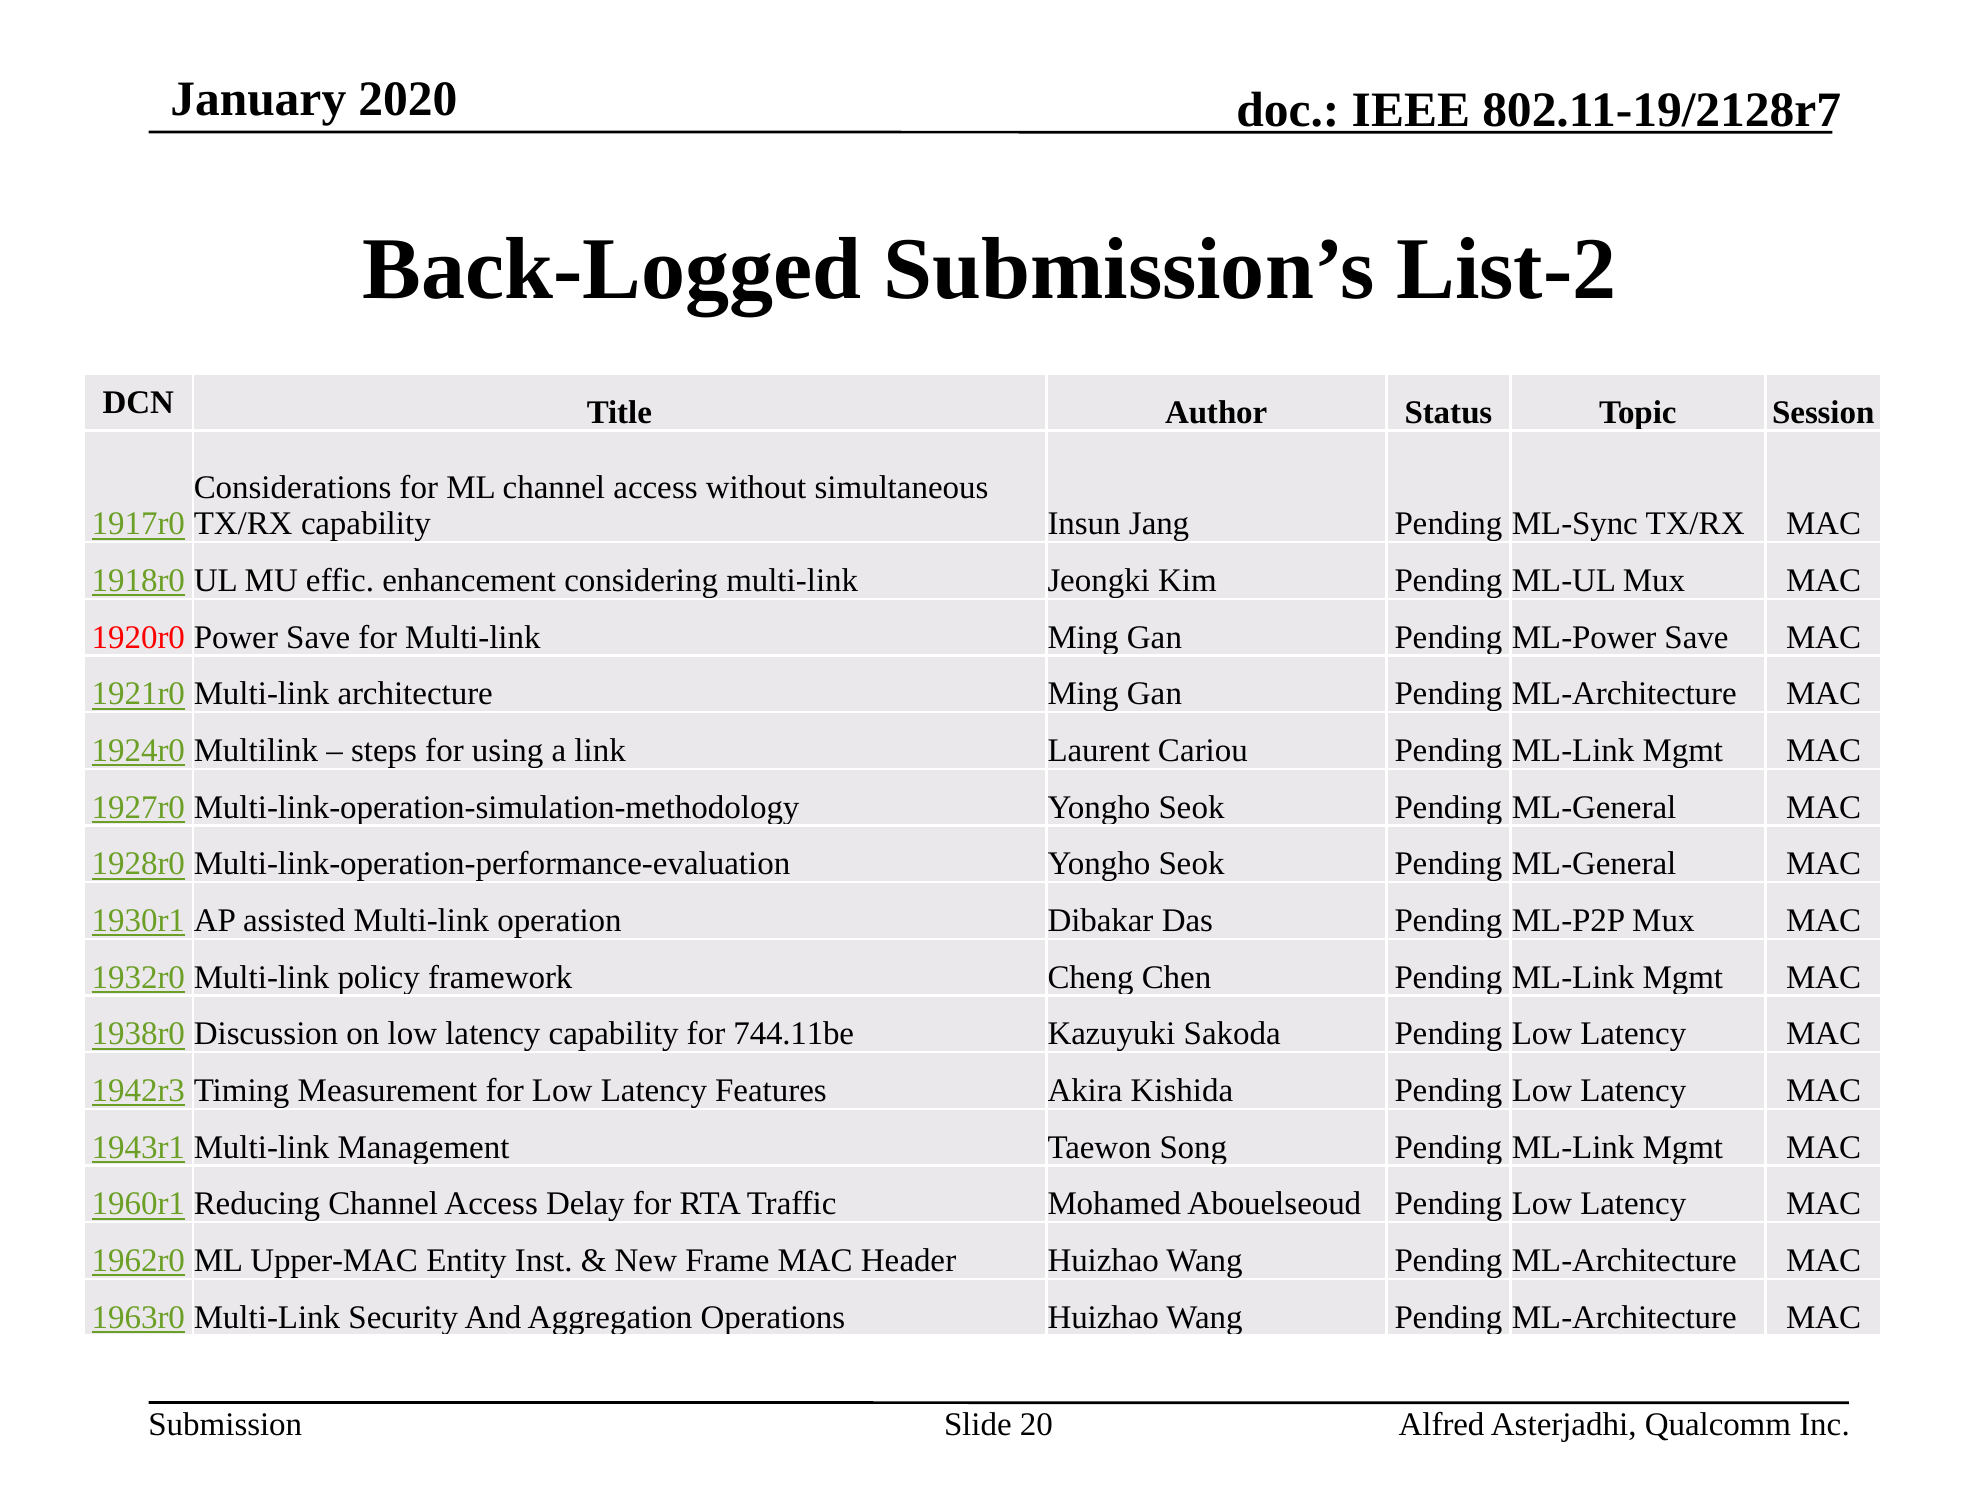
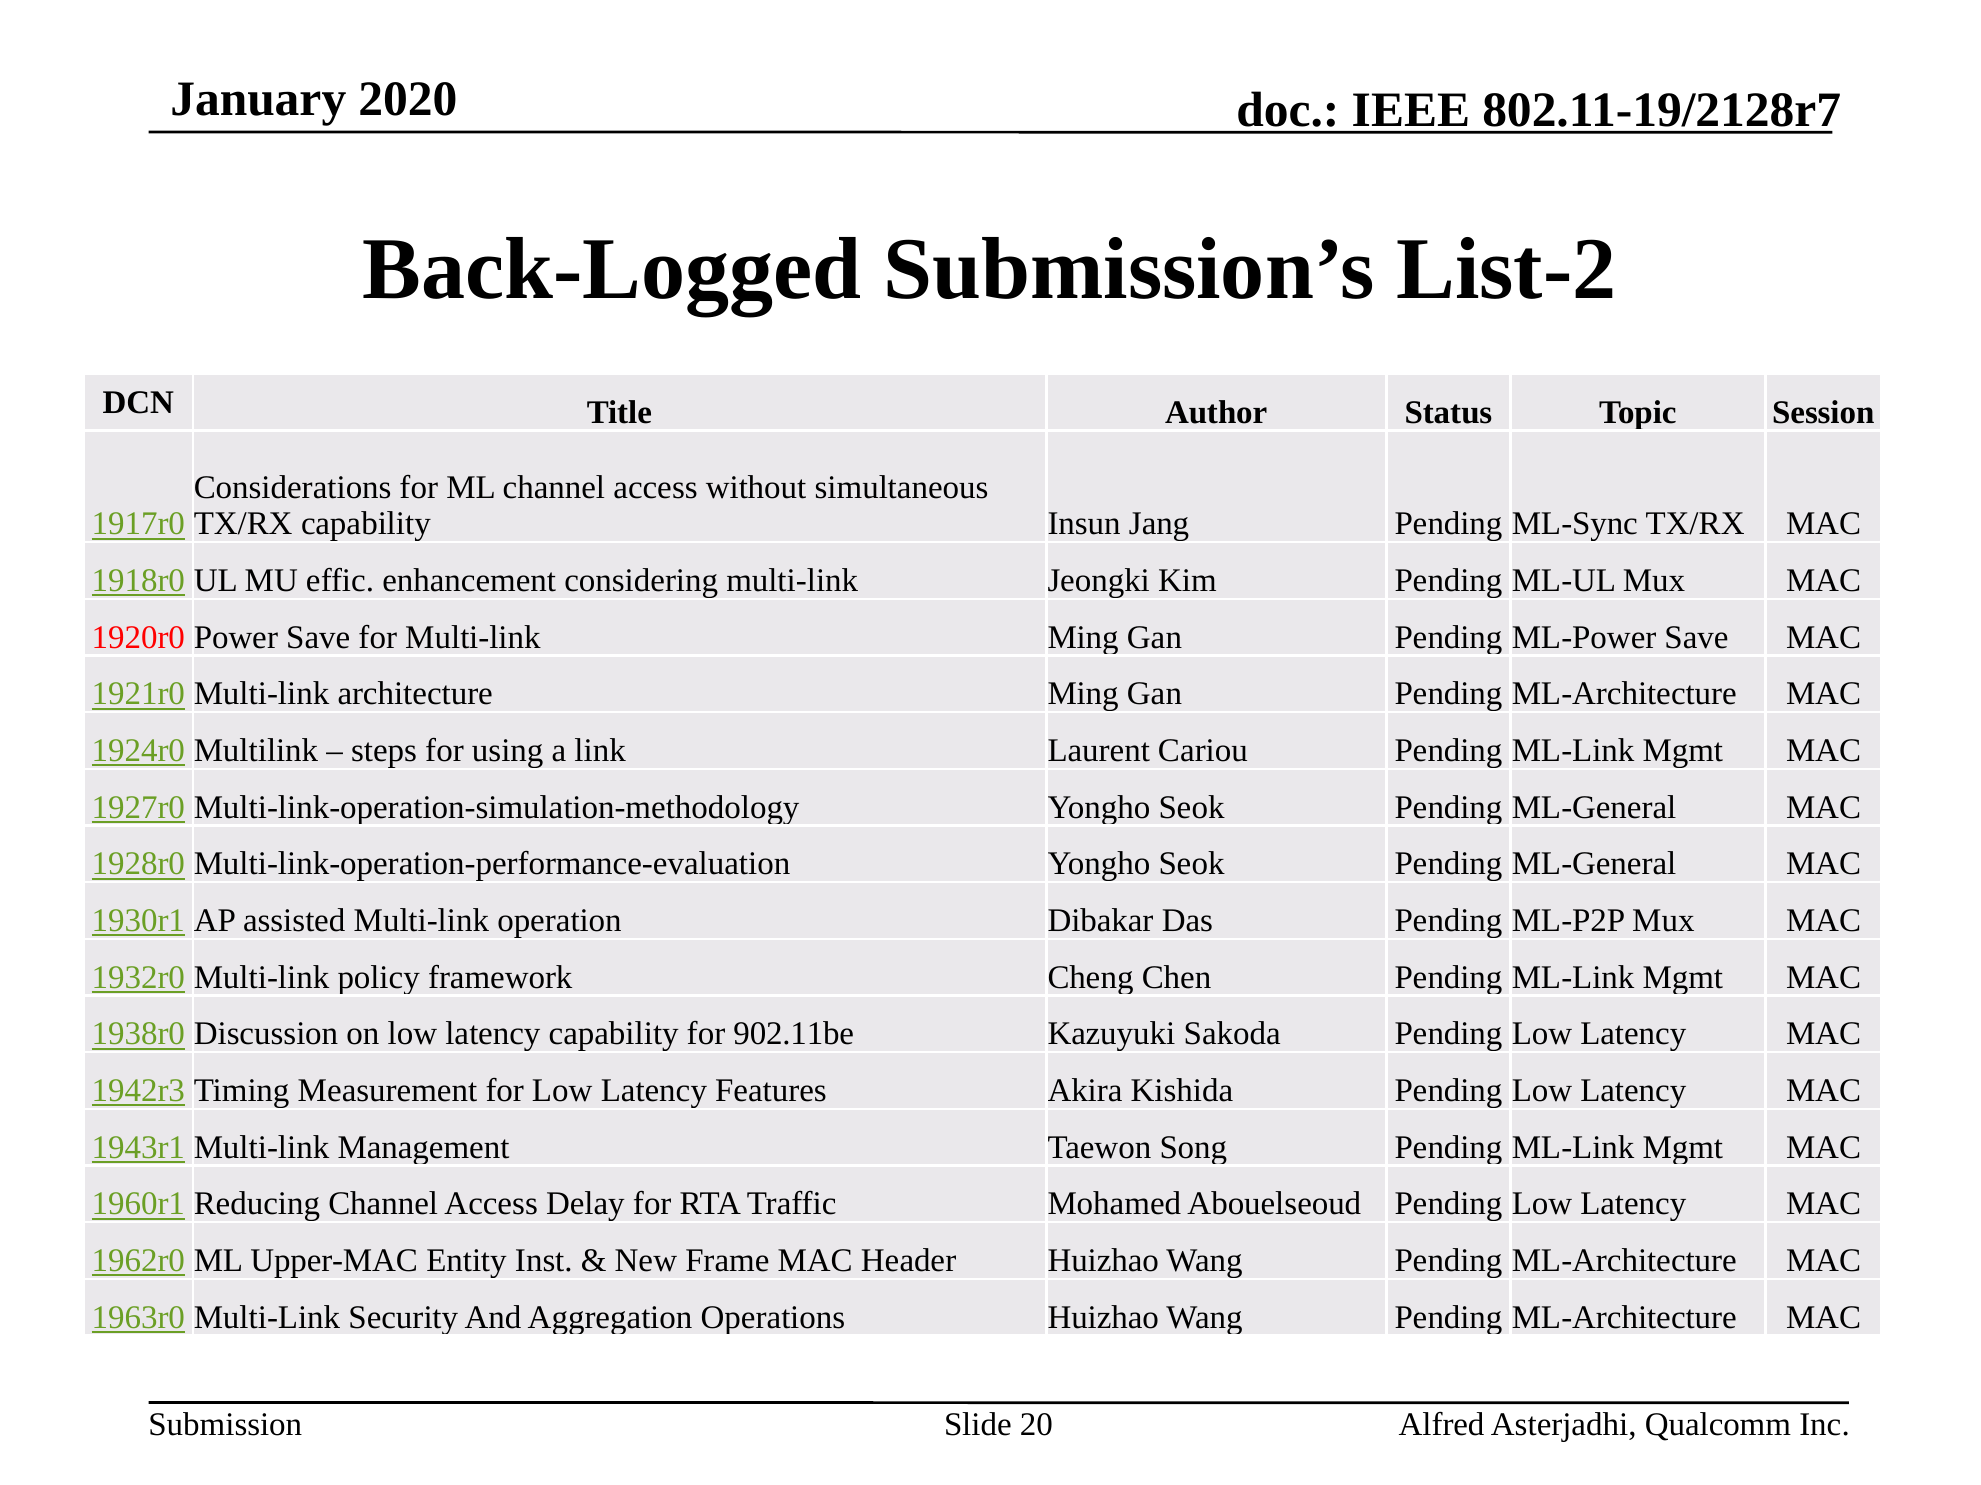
744.11be: 744.11be -> 902.11be
